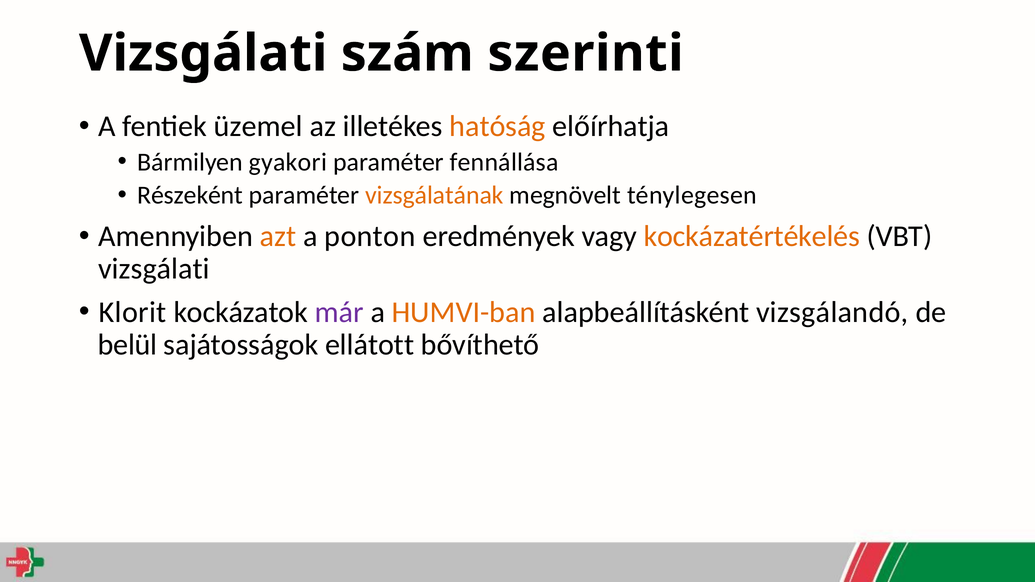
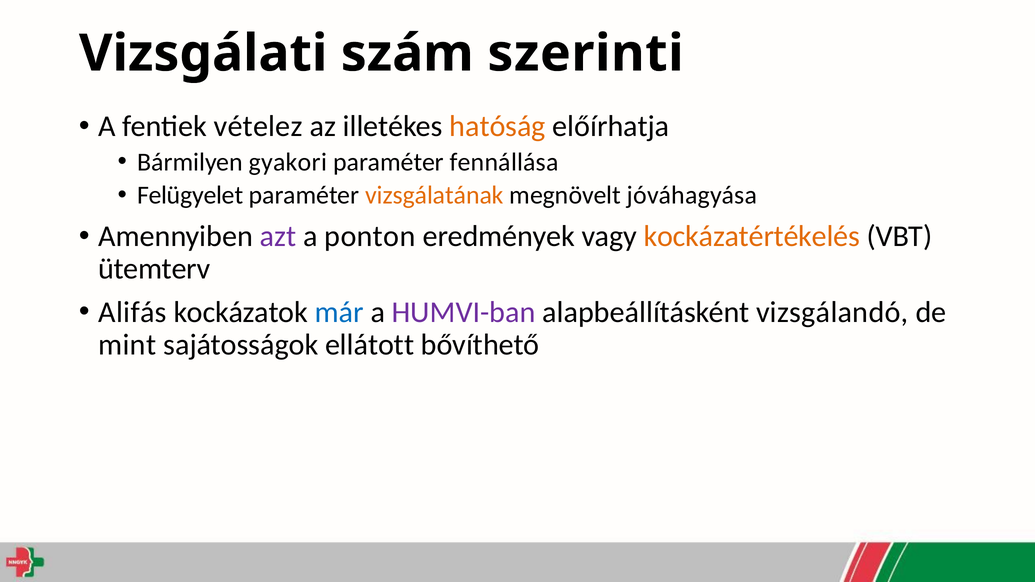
üzemel: üzemel -> vételez
Részeként: Részeként -> Felügyelet
ténylegesen: ténylegesen -> jóváhagyása
azt colour: orange -> purple
vizsgálati at (154, 269): vizsgálati -> ütemterv
Klorit: Klorit -> Alifás
már colour: purple -> blue
HUMVI-ban colour: orange -> purple
belül: belül -> mint
